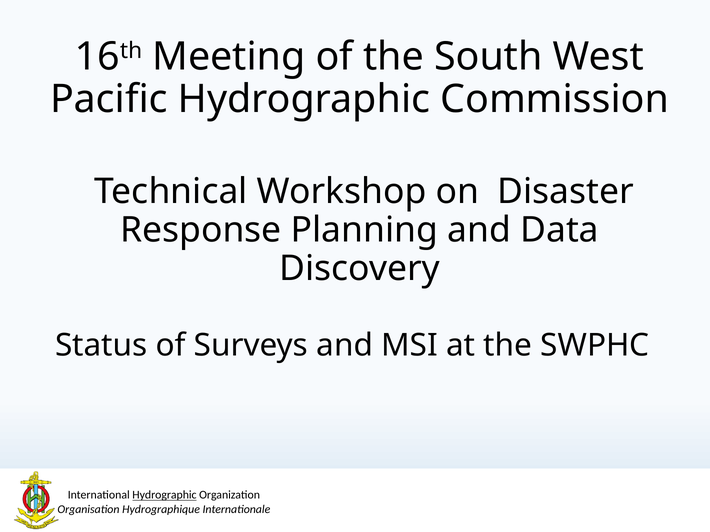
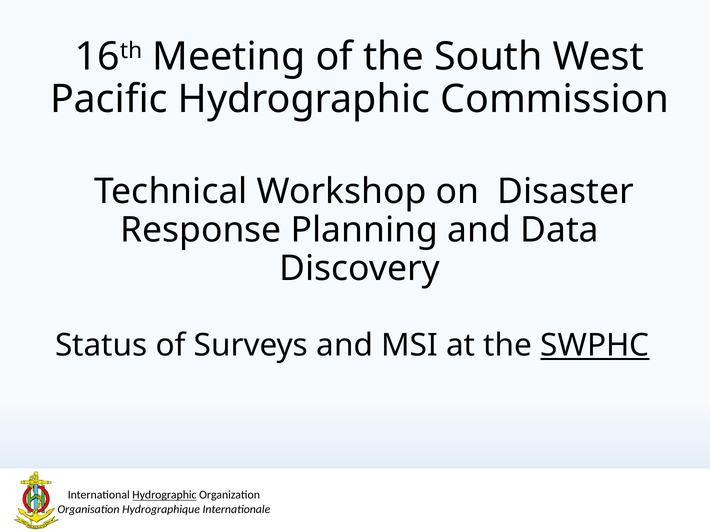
SWPHC underline: none -> present
